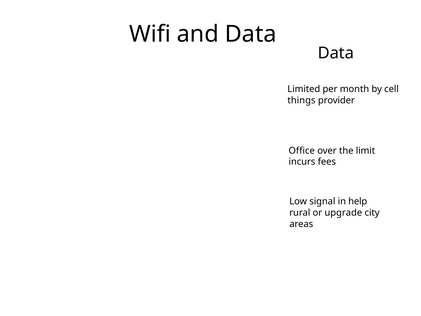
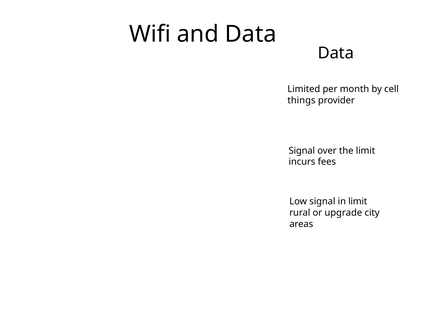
Office at (302, 151): Office -> Signal
in help: help -> limit
